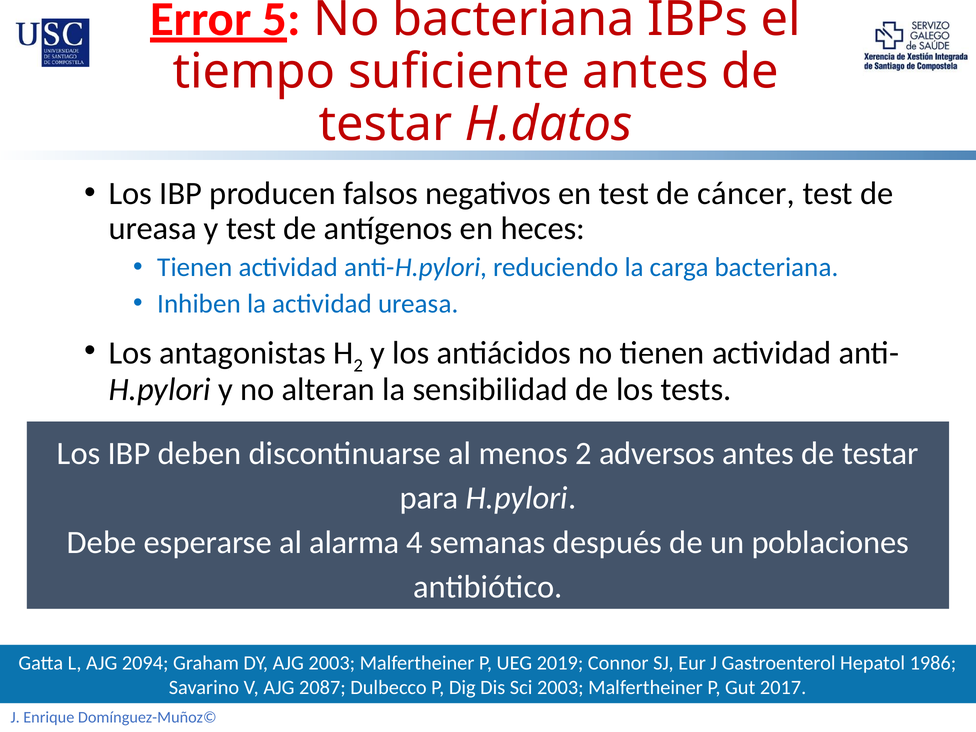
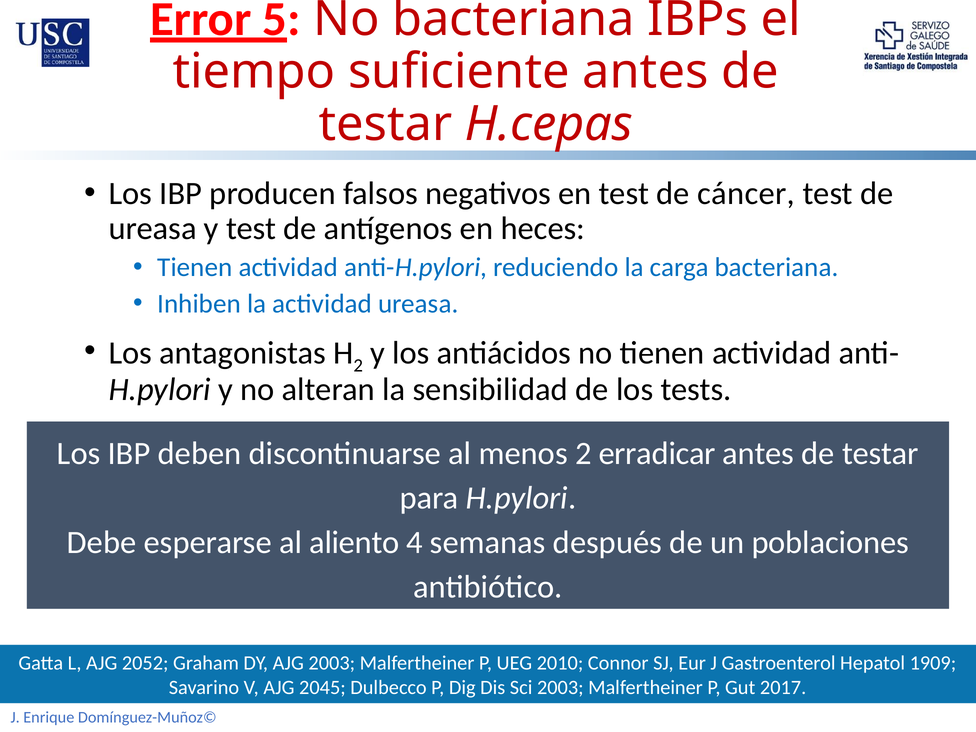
H.datos: H.datos -> H.cepas
adversos: adversos -> erradicar
alarma: alarma -> aliento
2094: 2094 -> 2052
2019: 2019 -> 2010
1986: 1986 -> 1909
2087: 2087 -> 2045
